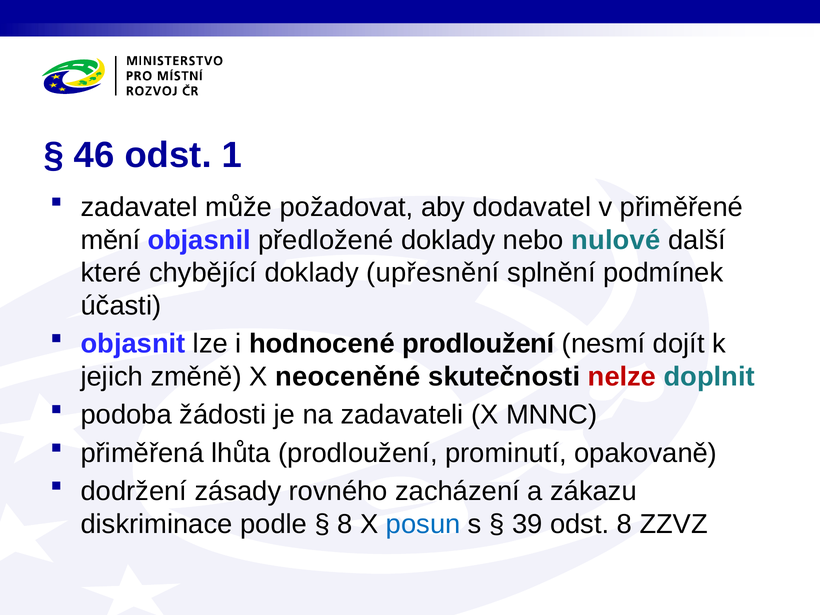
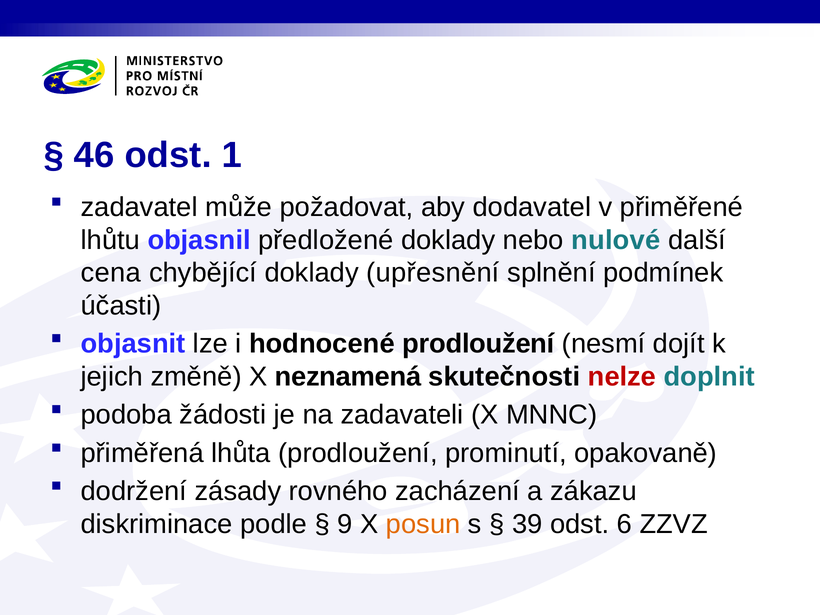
mění: mění -> lhůtu
které: které -> cena
neoceněné: neoceněné -> neznamená
8 at (345, 524): 8 -> 9
posun colour: blue -> orange
odst 8: 8 -> 6
